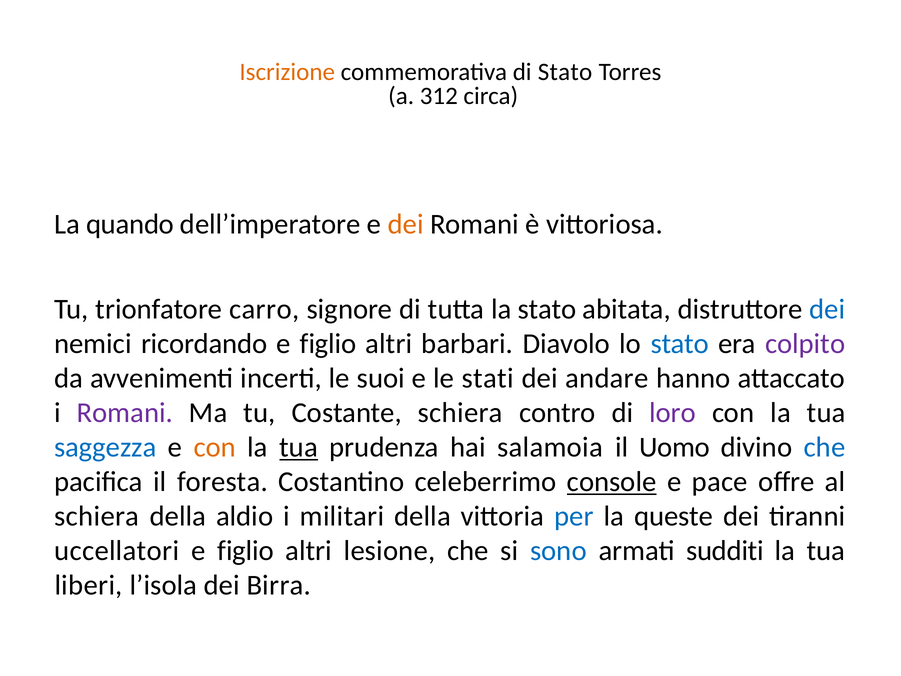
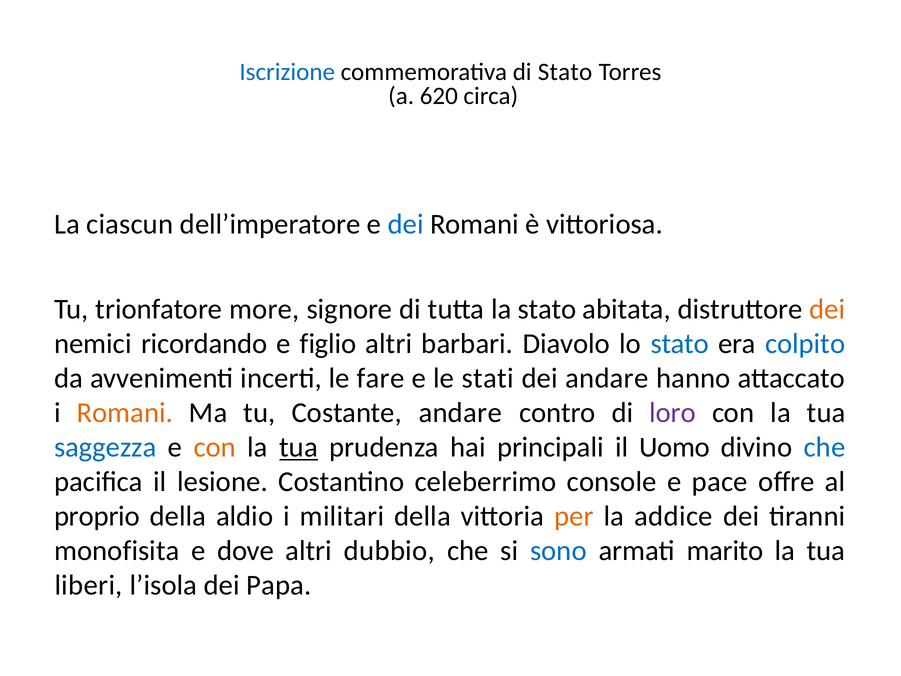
Iscrizione colour: orange -> blue
312: 312 -> 620
quando: quando -> ciascun
dei at (406, 224) colour: orange -> blue
carro: carro -> more
dei at (827, 309) colour: blue -> orange
colpito colour: purple -> blue
suoi: suoi -> fare
Romani at (125, 413) colour: purple -> orange
Costante schiera: schiera -> andare
salamoia: salamoia -> principali
foresta: foresta -> lesione
console underline: present -> none
schiera at (97, 516): schiera -> proprio
per colour: blue -> orange
queste: queste -> addice
uccellatori: uccellatori -> monofisita
figlio at (246, 551): figlio -> dove
lesione: lesione -> dubbio
sudditi: sudditi -> marito
Birra: Birra -> Papa
